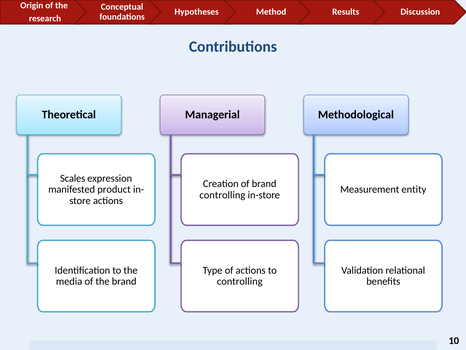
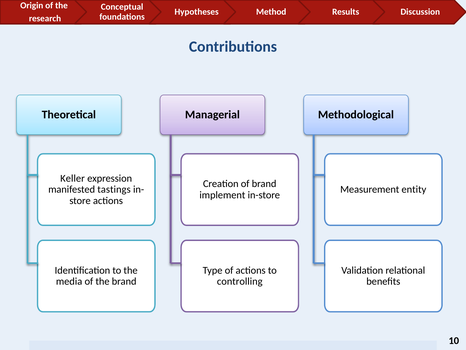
Scales: Scales -> Keller
product: product -> tastings
controlling at (222, 195): controlling -> implement
